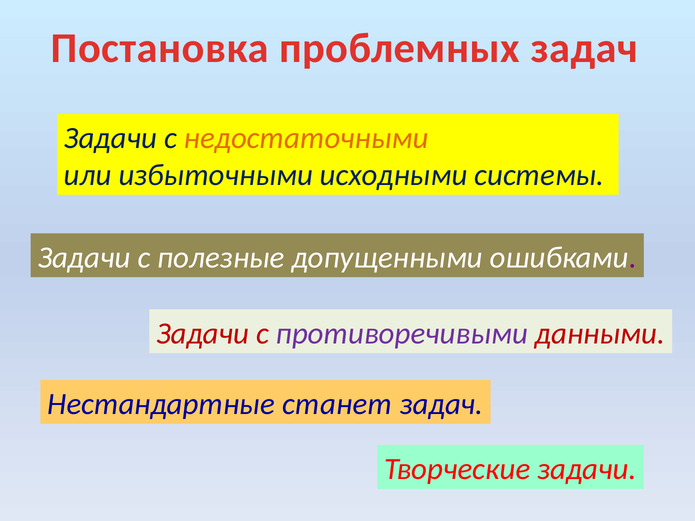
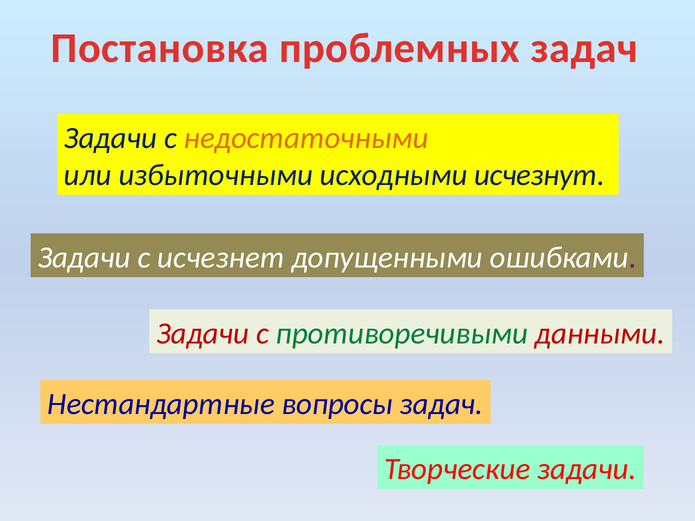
системы: системы -> исчезнут
полезные: полезные -> исчезнет
противоречивыми colour: purple -> green
станет: станет -> вопросы
